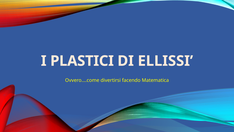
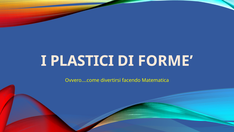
ELLISSI: ELLISSI -> FORME
